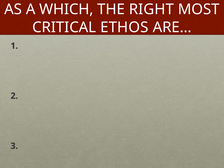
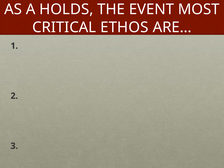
WHICH: WHICH -> HOLDS
RIGHT: RIGHT -> EVENT
